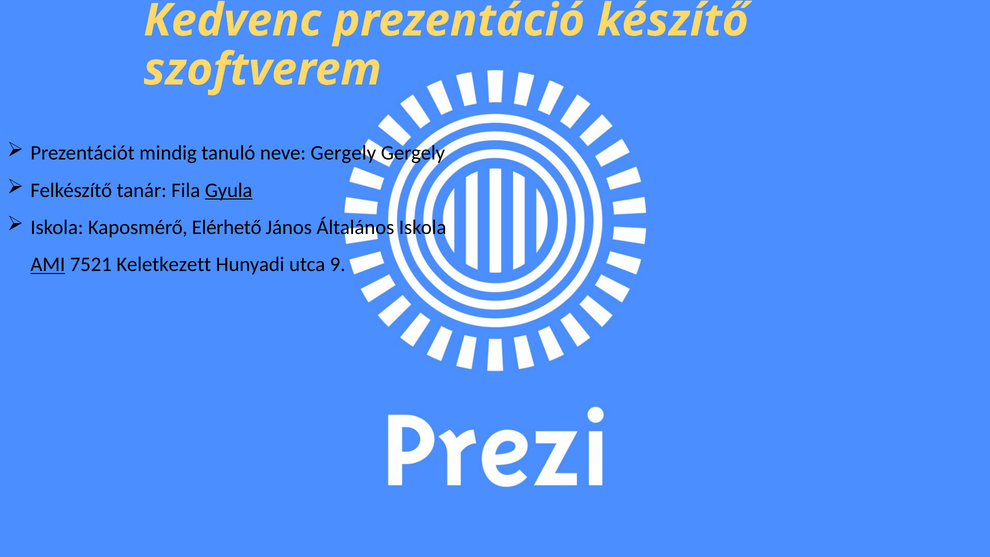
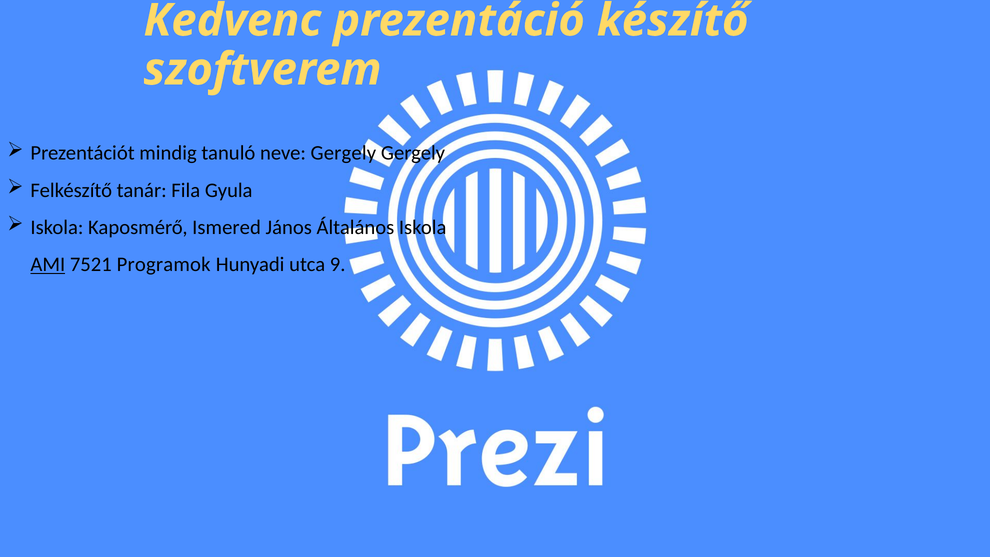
Gyula underline: present -> none
Elérhető: Elérhető -> Ismered
Keletkezett: Keletkezett -> Programok
